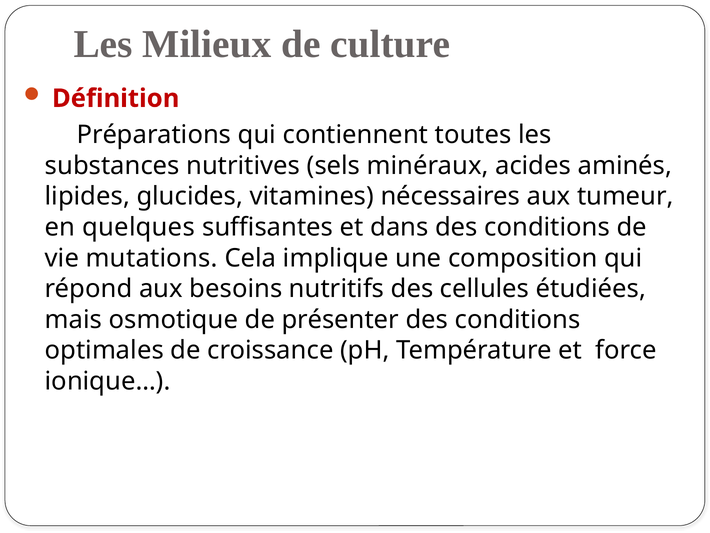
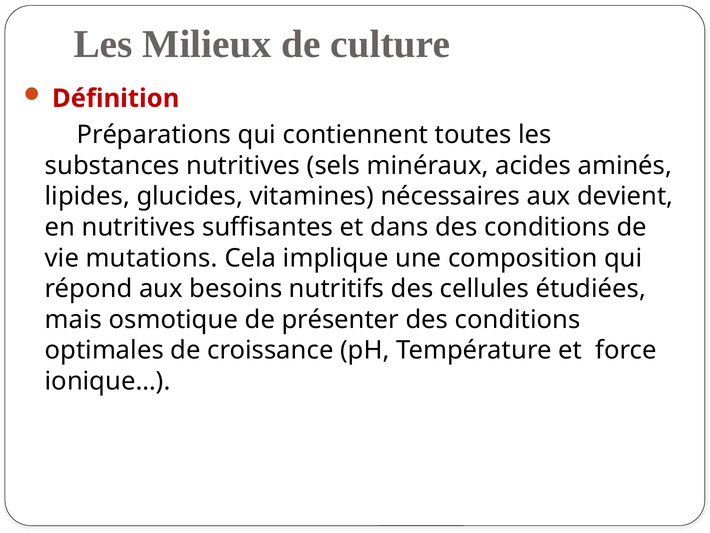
tumeur: tumeur -> devient
en quelques: quelques -> nutritives
